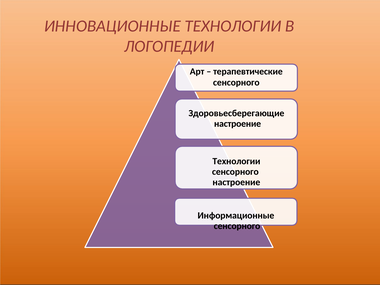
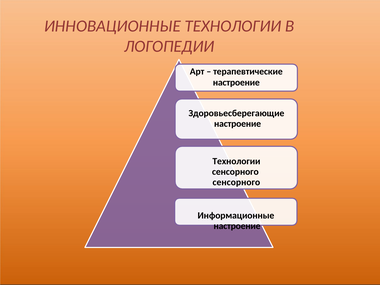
сенсорного at (236, 82): сенсорного -> настроение
настроение at (236, 182): настроение -> сенсорного
сенсорного at (237, 226): сенсорного -> настроение
